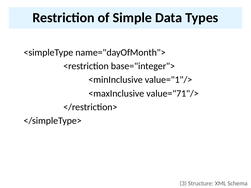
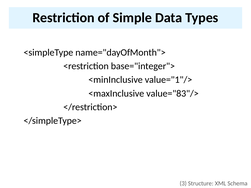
value="71"/>: value="71"/> -> value="83"/>
